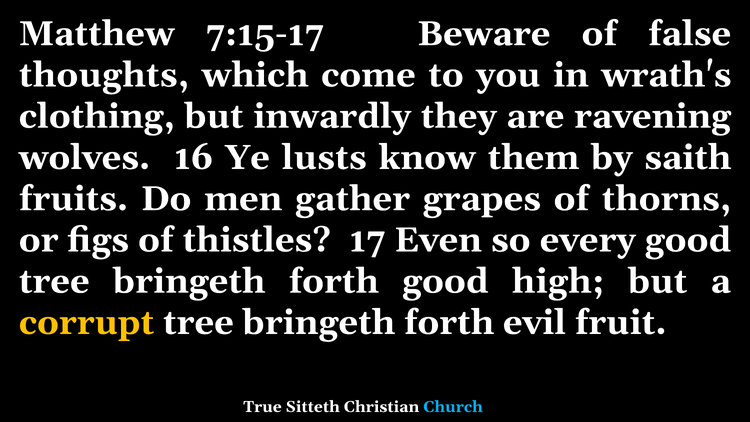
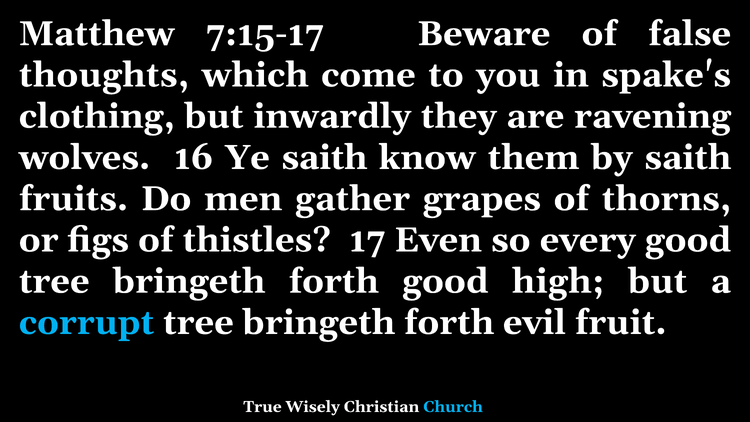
wrath's: wrath's -> spake's
Ye lusts: lusts -> saith
corrupt colour: yellow -> light blue
Sitteth: Sitteth -> Wisely
